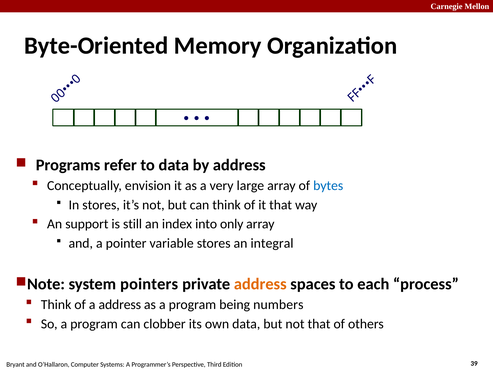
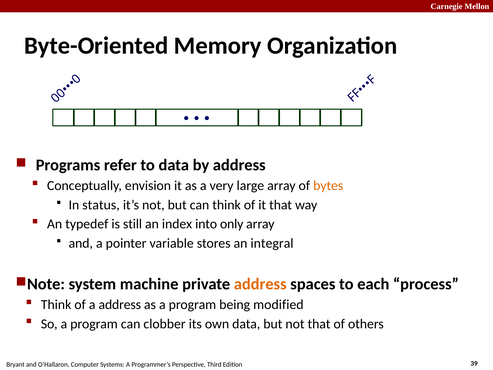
bytes colour: blue -> orange
In stores: stores -> status
support: support -> typedef
pointers: pointers -> machine
numbers: numbers -> modified
